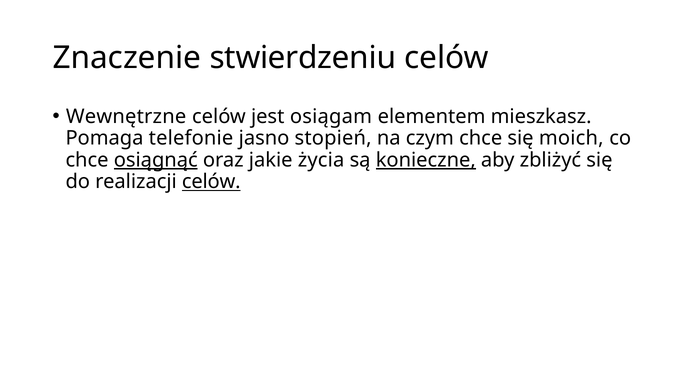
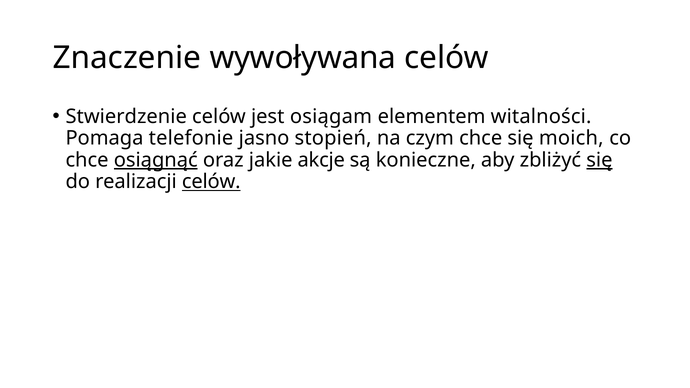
stwierdzeniu: stwierdzeniu -> wywoływana
Wewnętrzne: Wewnętrzne -> Stwierdzenie
mieszkasz: mieszkasz -> witalności
życia: życia -> akcje
konieczne underline: present -> none
się at (599, 160) underline: none -> present
